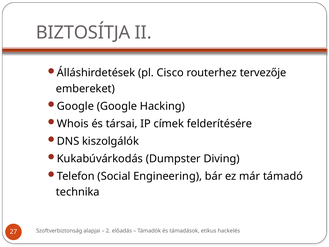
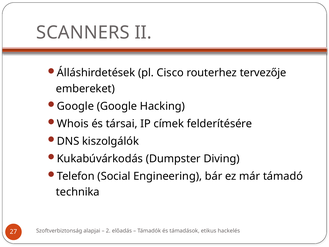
BIZTOSÍTJA: BIZTOSÍTJA -> SCANNERS
